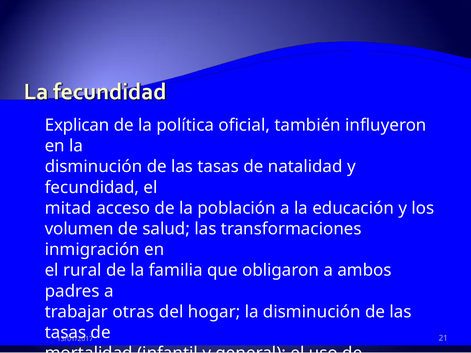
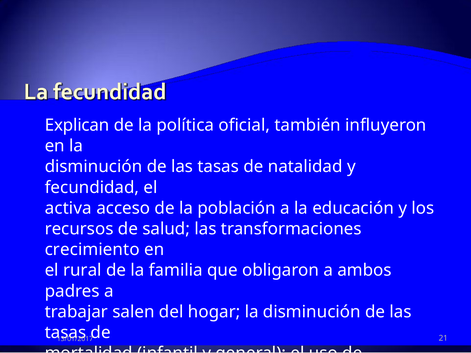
mitad at (68, 208): mitad -> activa
volumen: volumen -> recursos
inmigración: inmigración -> crecimiento
otras: otras -> salen
